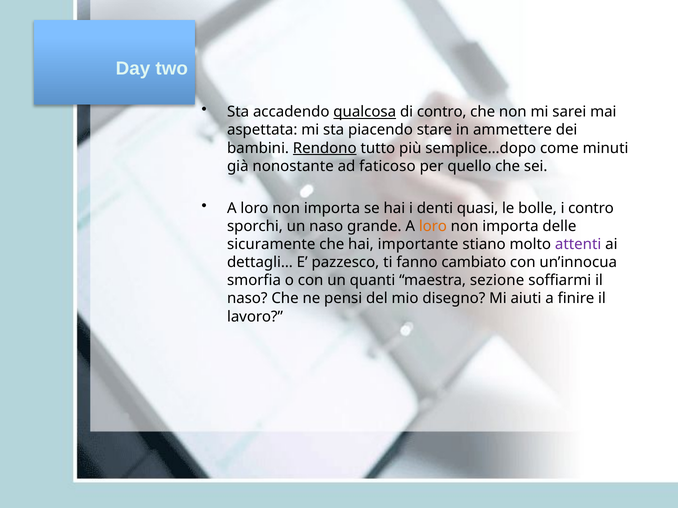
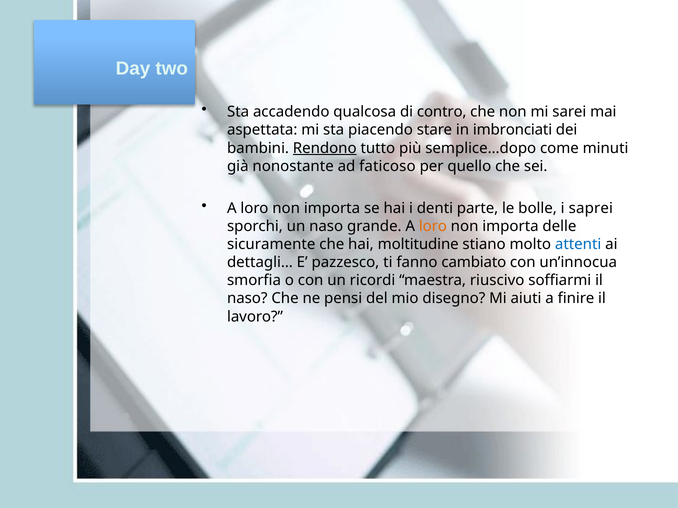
qualcosa underline: present -> none
ammettere: ammettere -> imbronciati
quasi: quasi -> parte
i contro: contro -> saprei
importante: importante -> moltitudine
attenti colour: purple -> blue
quanti: quanti -> ricordi
sezione: sezione -> riuscivo
